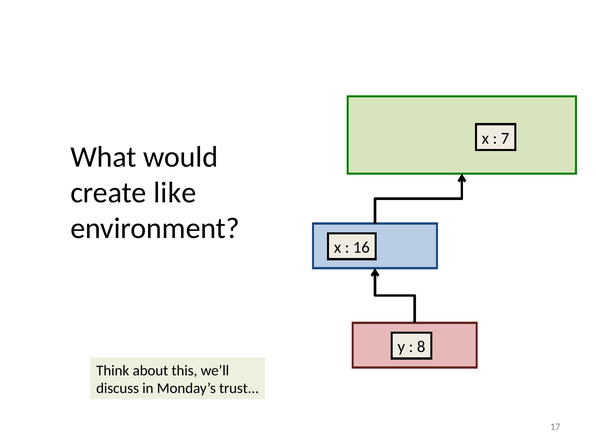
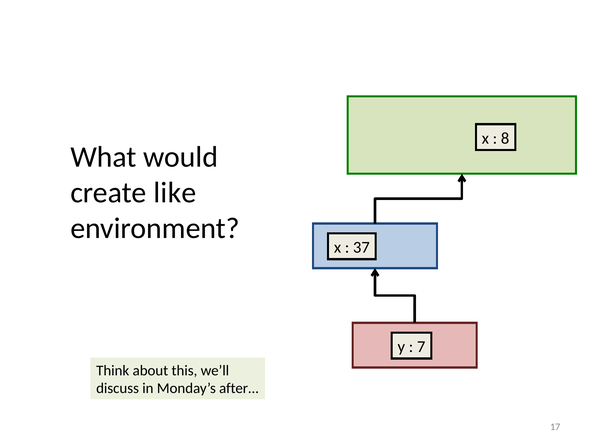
7: 7 -> 8
16: 16 -> 37
8: 8 -> 7
trust: trust -> after
